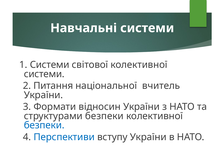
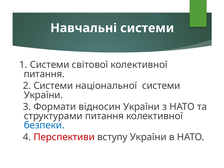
системи at (44, 74): системи -> питання
2 Питання: Питання -> Системи
національної вчитель: вчитель -> системи
структурами безпеки: безпеки -> питання
Перспективи colour: blue -> red
